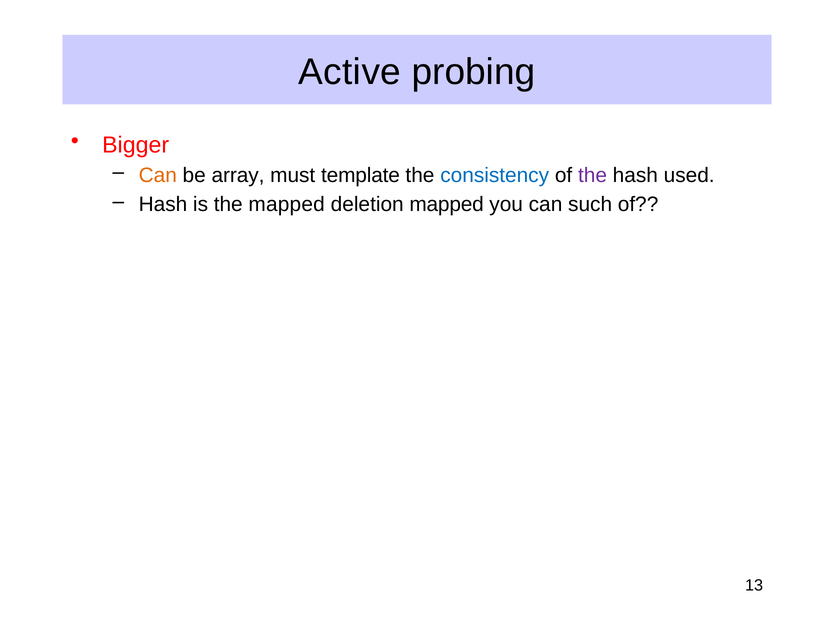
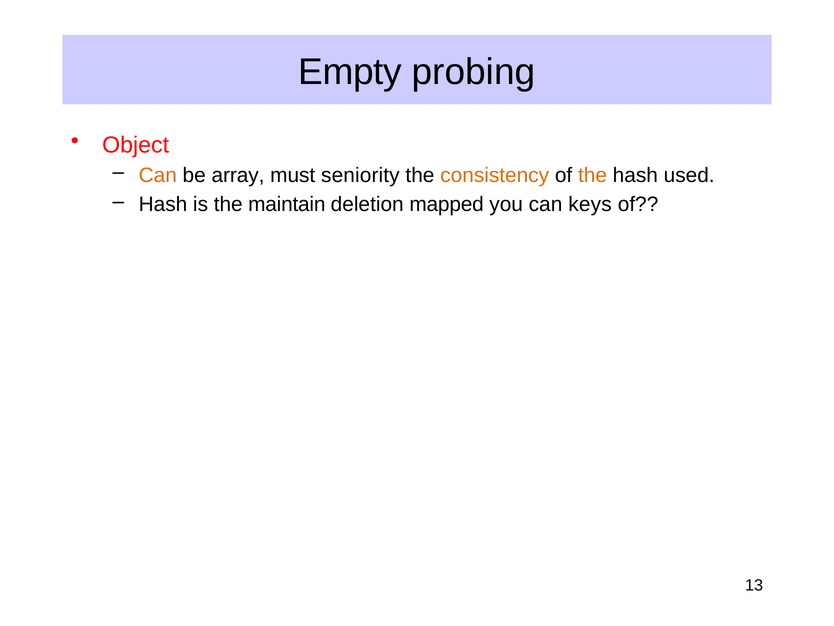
Active: Active -> Empty
Bigger: Bigger -> Object
template: template -> seniority
consistency colour: blue -> orange
the at (593, 175) colour: purple -> orange
the mapped: mapped -> maintain
such: such -> keys
